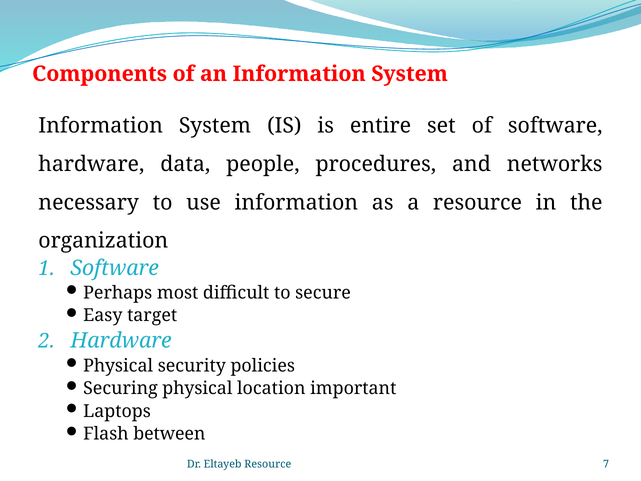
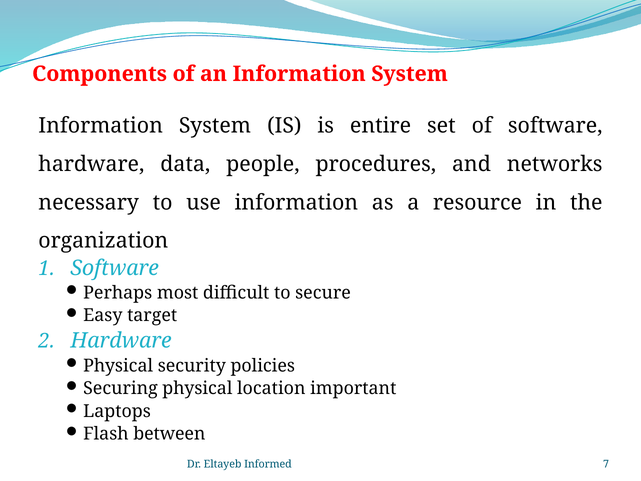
Eltayeb Resource: Resource -> Informed
